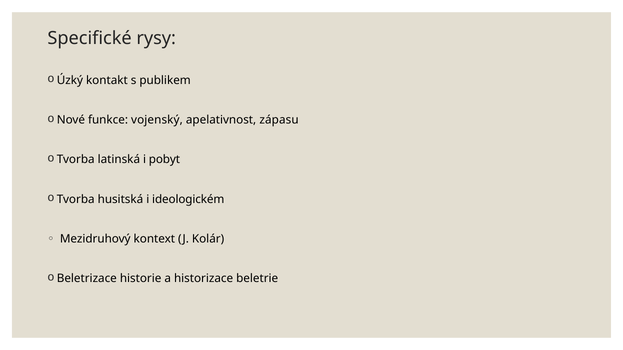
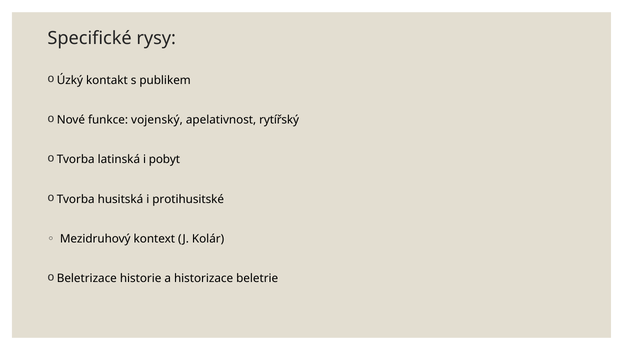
zápasu: zápasu -> rytířský
ideologickém: ideologickém -> protihusitské
